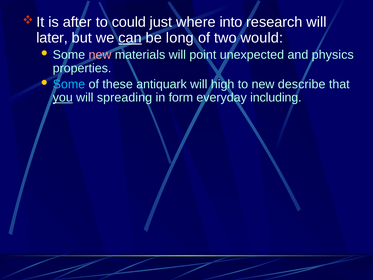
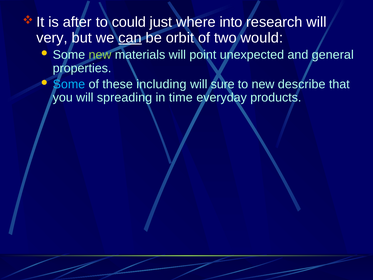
later: later -> very
long: long -> orbit
new at (100, 55) colour: pink -> light green
physics: physics -> general
antiquark: antiquark -> including
high: high -> sure
you underline: present -> none
form: form -> time
including: including -> products
